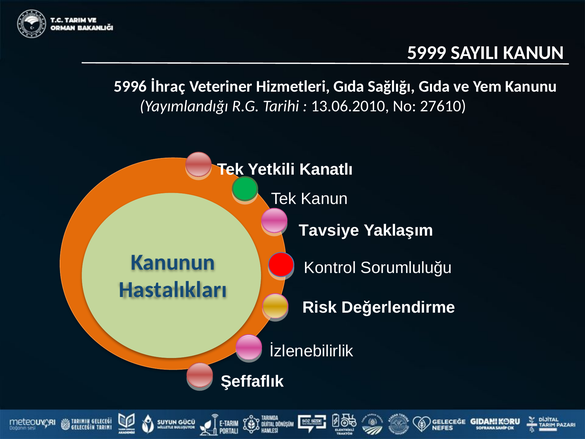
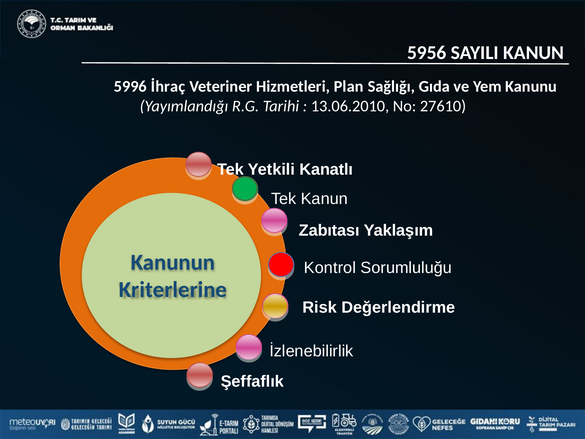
5999: 5999 -> 5956
Hizmetleri Gıda: Gıda -> Plan
Tavsiye: Tavsiye -> Zabıtası
Hastalıkları: Hastalıkları -> Kriterlerine
